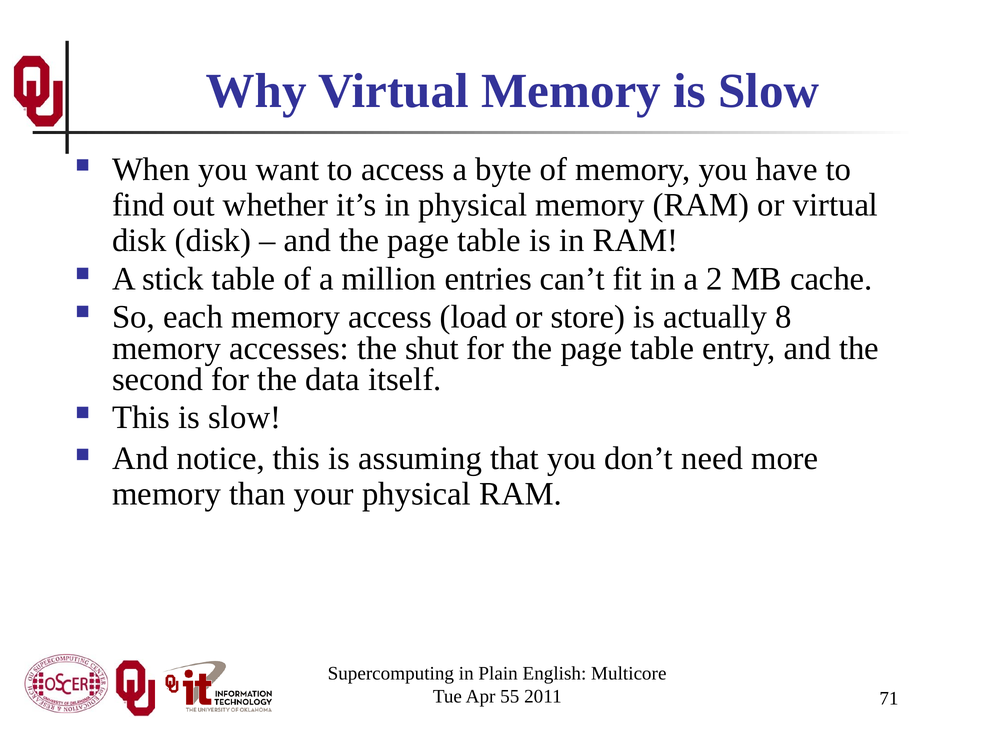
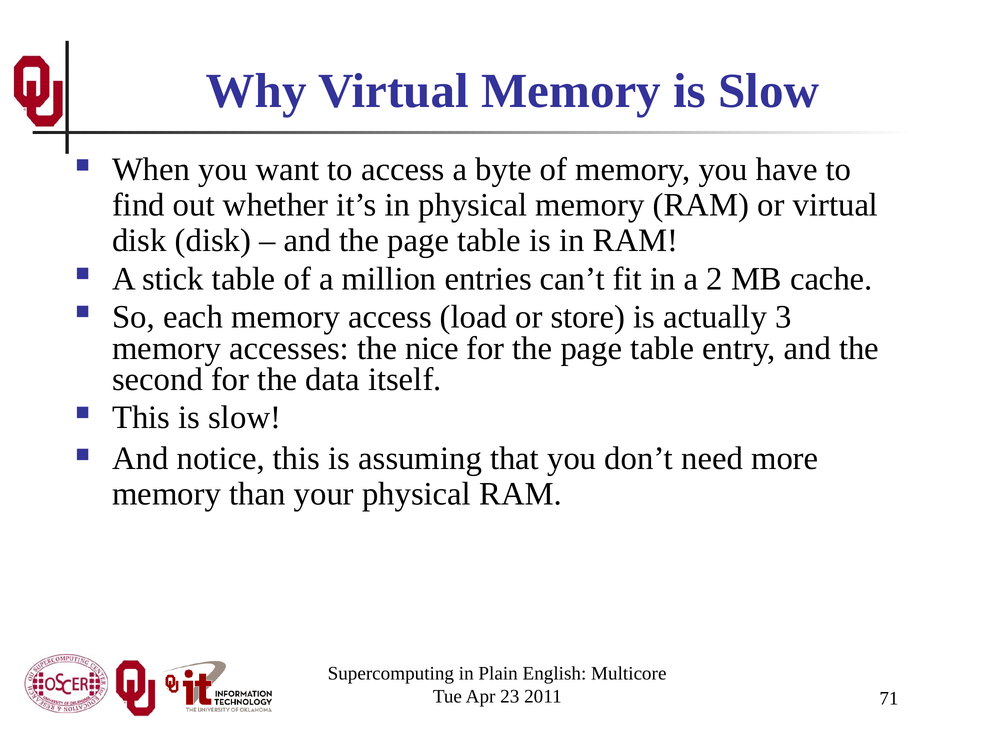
8: 8 -> 3
shut: shut -> nice
55: 55 -> 23
